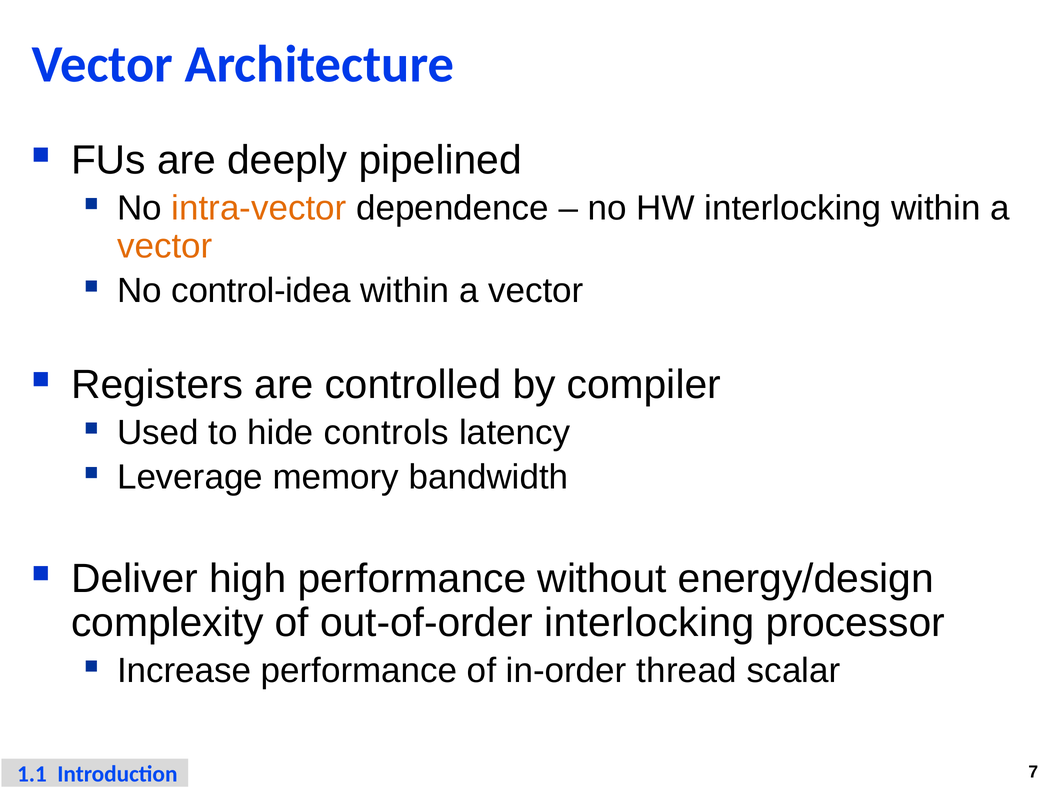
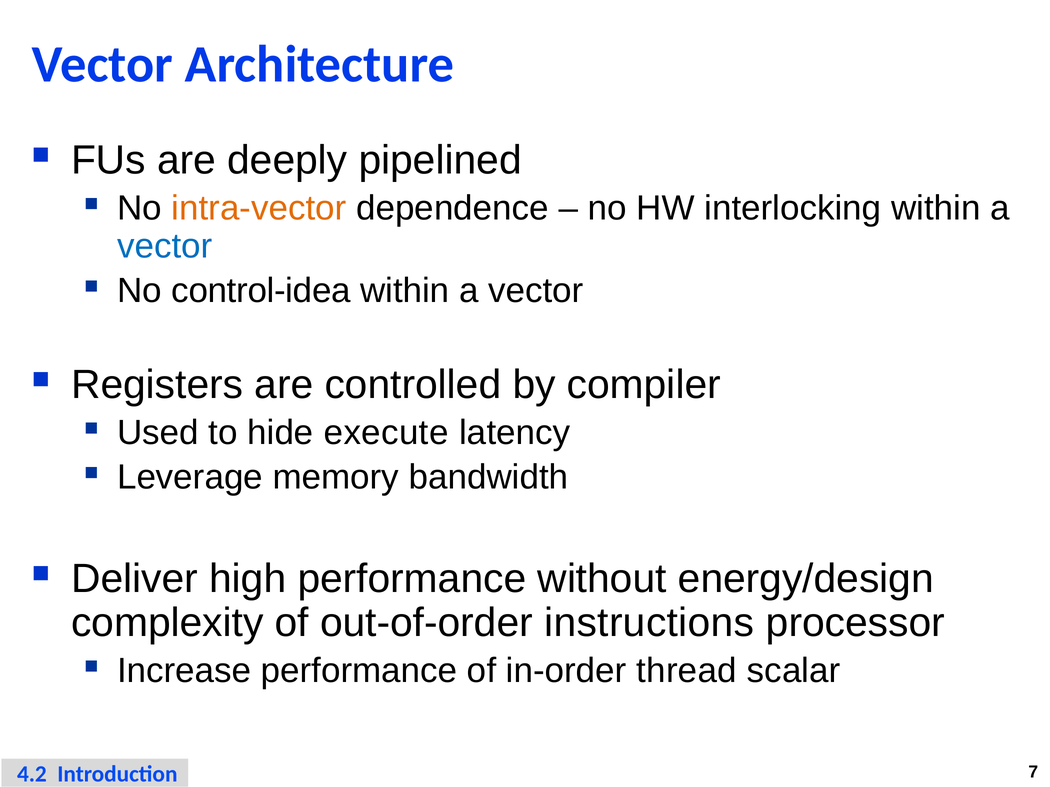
vector at (165, 246) colour: orange -> blue
controls: controls -> execute
out-of-order interlocking: interlocking -> instructions
1.1: 1.1 -> 4.2
